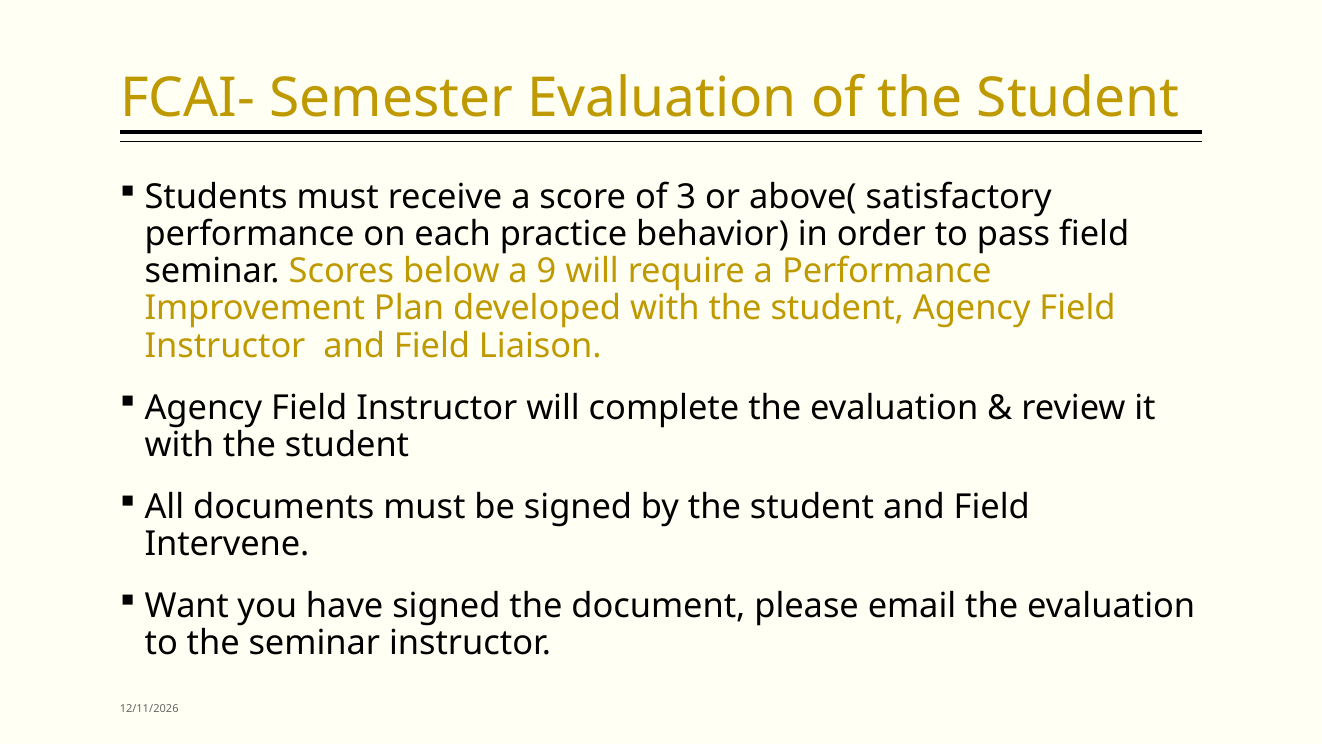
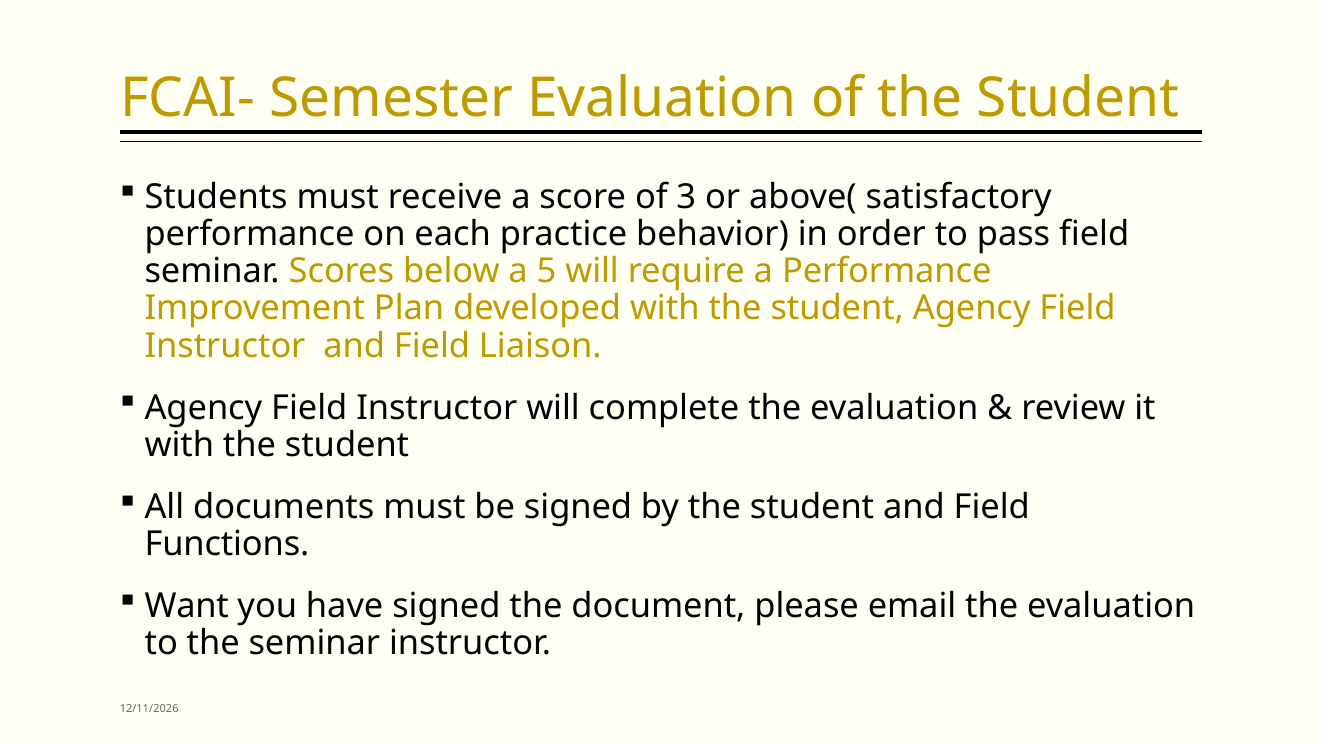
9: 9 -> 5
Intervene: Intervene -> Functions
